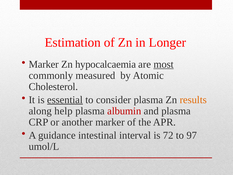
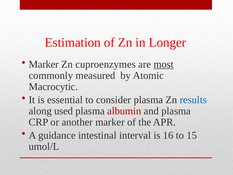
hypocalcaemia: hypocalcaemia -> cuproenzymes
Cholesterol: Cholesterol -> Macrocytic
essential underline: present -> none
results colour: orange -> blue
help: help -> used
72: 72 -> 16
97: 97 -> 15
